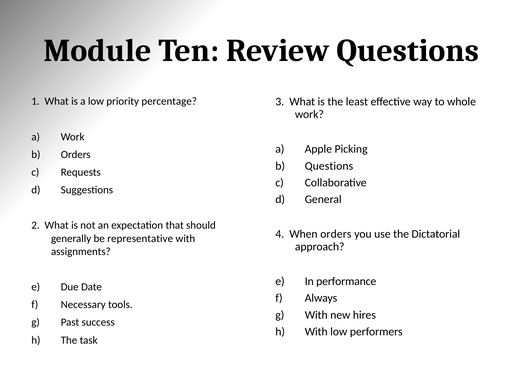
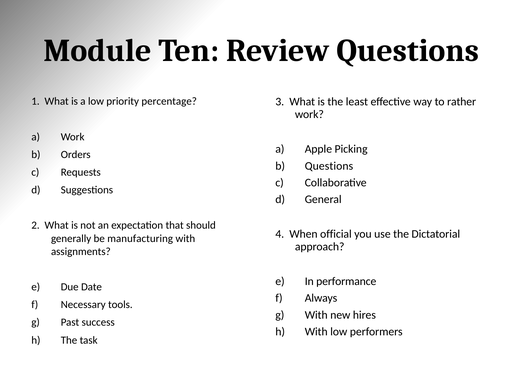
whole: whole -> rather
When orders: orders -> official
representative: representative -> manufacturing
